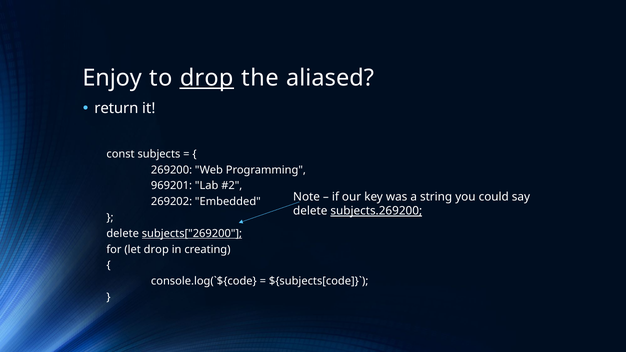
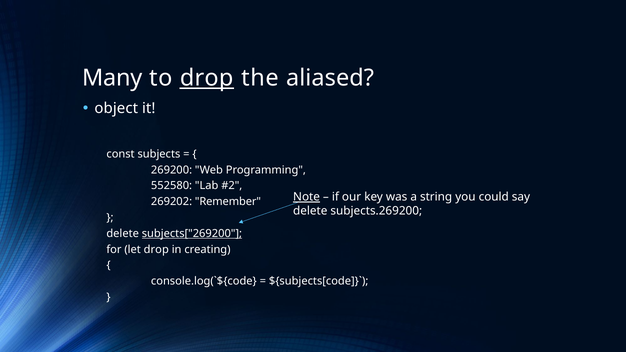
Enjoy: Enjoy -> Many
return: return -> object
969201: 969201 -> 552580
Note underline: none -> present
Embedded: Embedded -> Remember
subjects.269200 underline: present -> none
